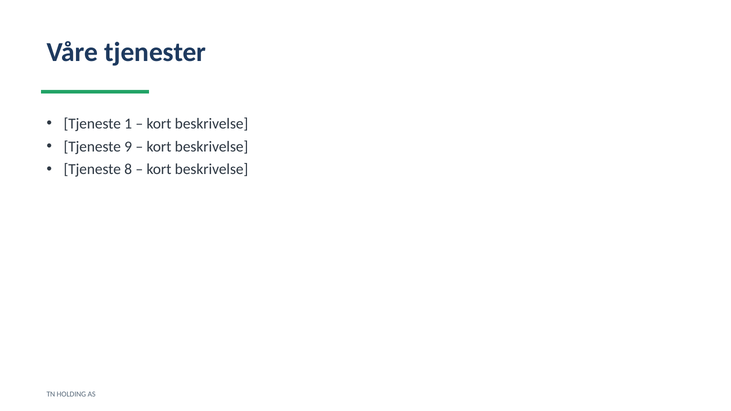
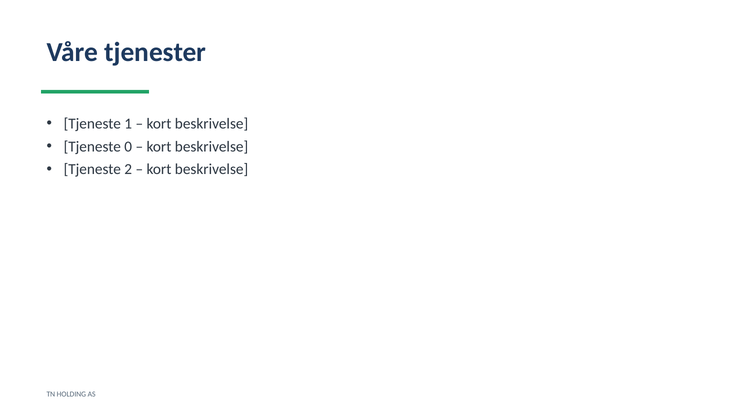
9: 9 -> 0
8: 8 -> 2
